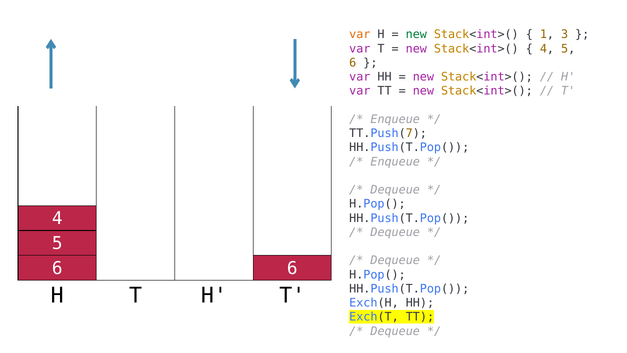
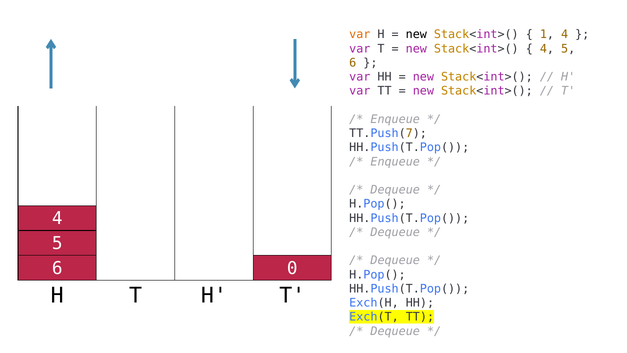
new at (416, 35) colour: green -> black
1 3: 3 -> 4
6 6: 6 -> 0
